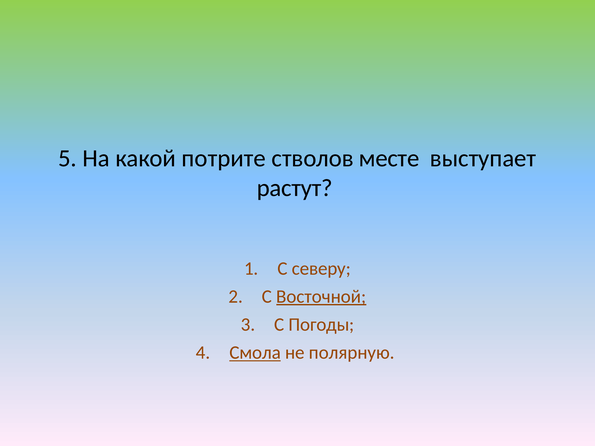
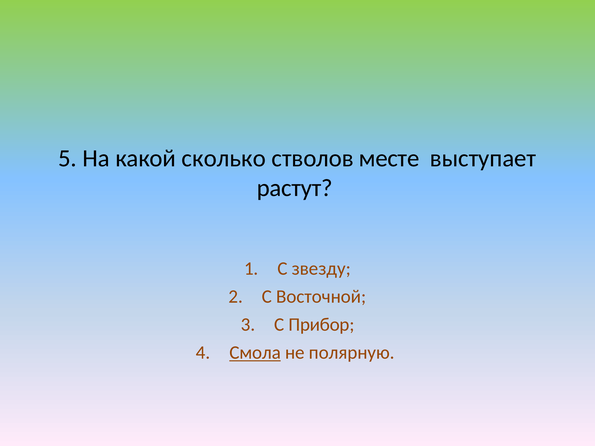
потрите: потрите -> сколько
северу: северу -> звезду
Восточной underline: present -> none
Погоды: Погоды -> Прибор
